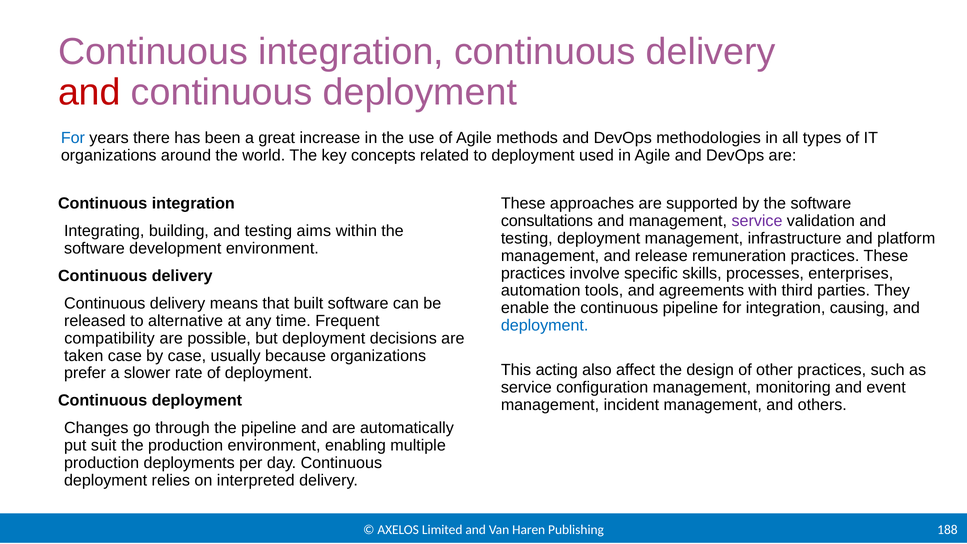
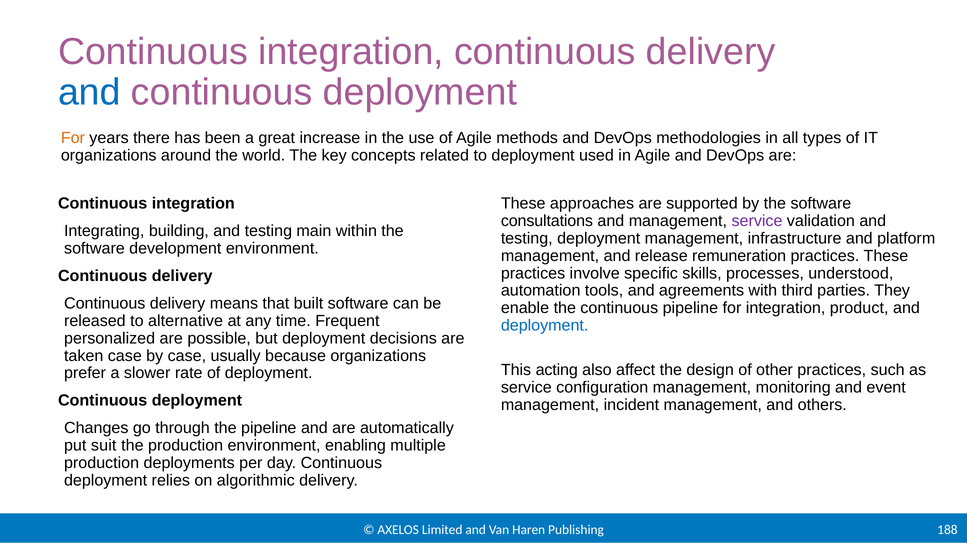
and at (89, 92) colour: red -> blue
For at (73, 138) colour: blue -> orange
aims: aims -> main
enterprises: enterprises -> understood
causing: causing -> product
compatibility: compatibility -> personalized
interpreted: interpreted -> algorithmic
